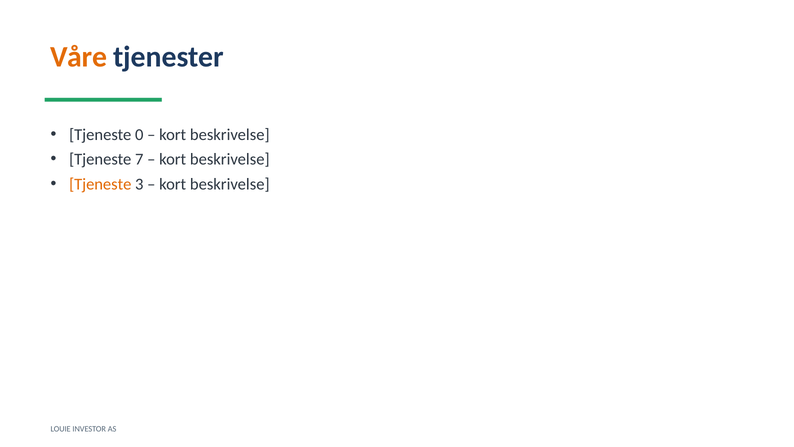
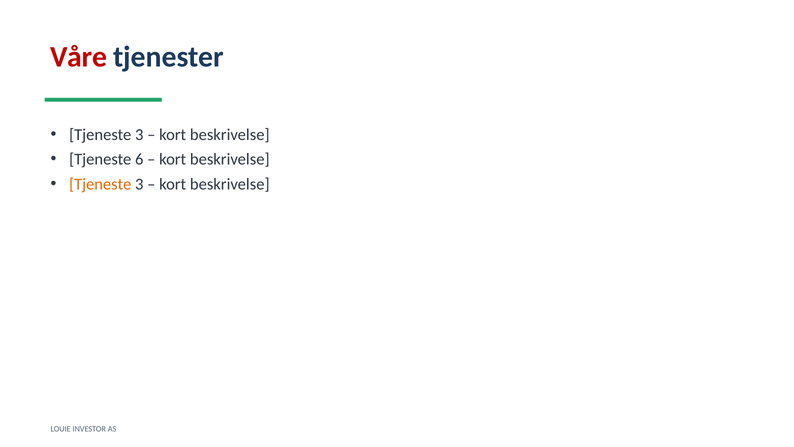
Våre colour: orange -> red
0 at (139, 134): 0 -> 3
7: 7 -> 6
